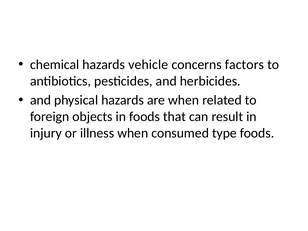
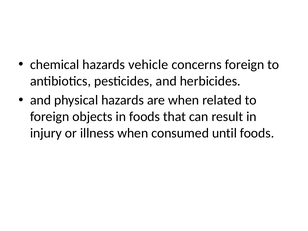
concerns factors: factors -> foreign
type: type -> until
